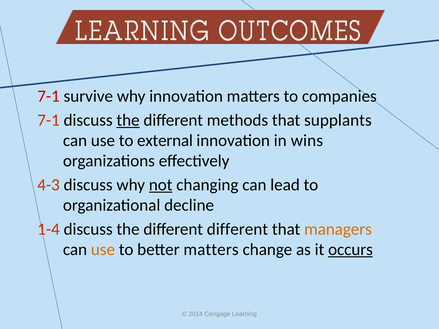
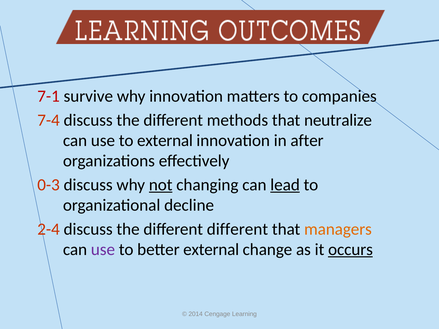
7-1 at (49, 120): 7-1 -> 7-4
the at (128, 120) underline: present -> none
supplants: supplants -> neutralize
wins: wins -> after
4-3: 4-3 -> 0-3
lead underline: none -> present
1-4: 1-4 -> 2-4
use at (103, 250) colour: orange -> purple
better matters: matters -> external
